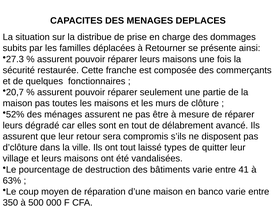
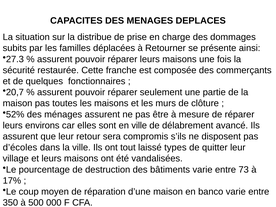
dégradé: dégradé -> environs
en tout: tout -> ville
d’clôture: d’clôture -> d’écoles
41: 41 -> 73
63%: 63% -> 17%
